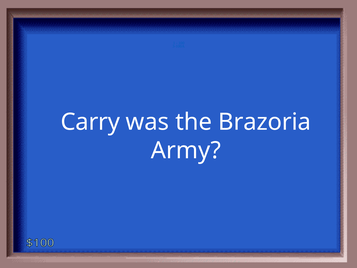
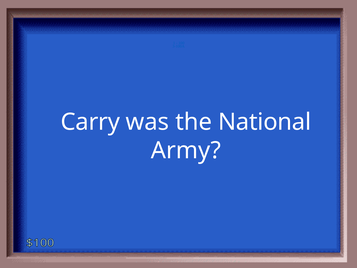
Brazoria: Brazoria -> National
